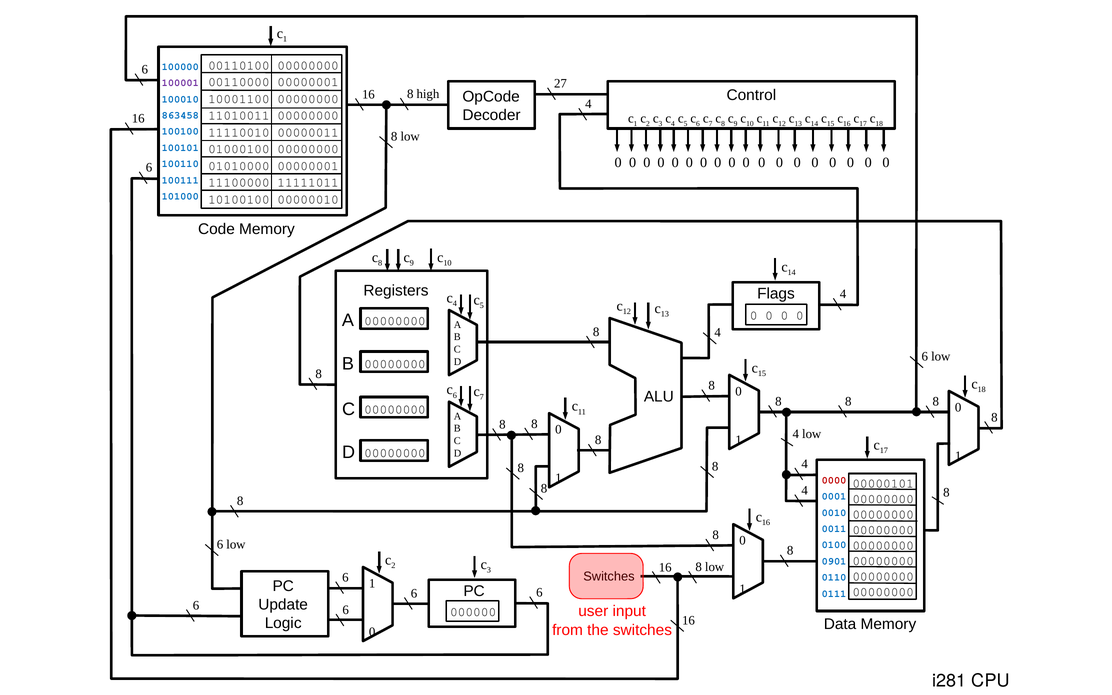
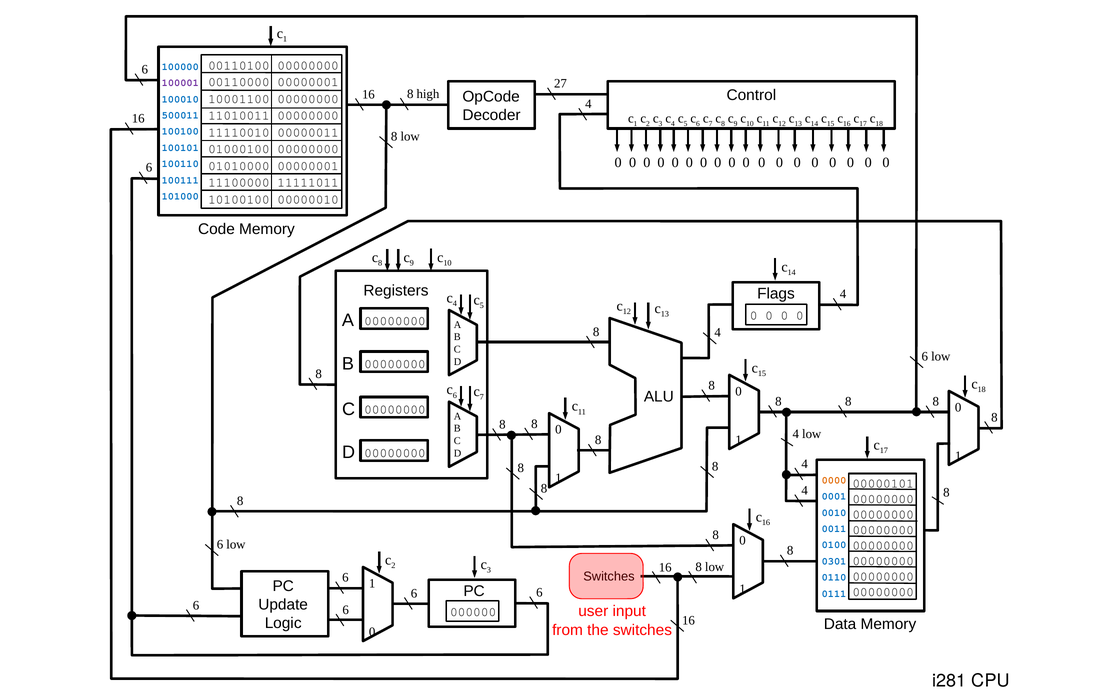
863458: 863458 -> 500011
0000 colour: red -> orange
0901: 0901 -> 0301
